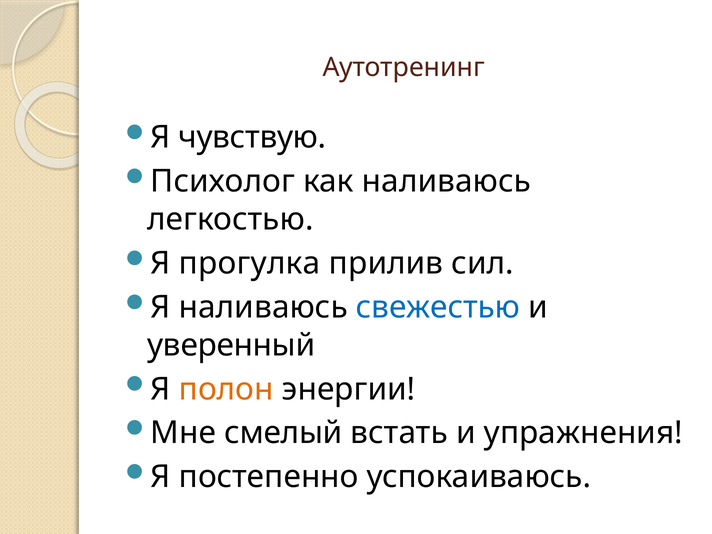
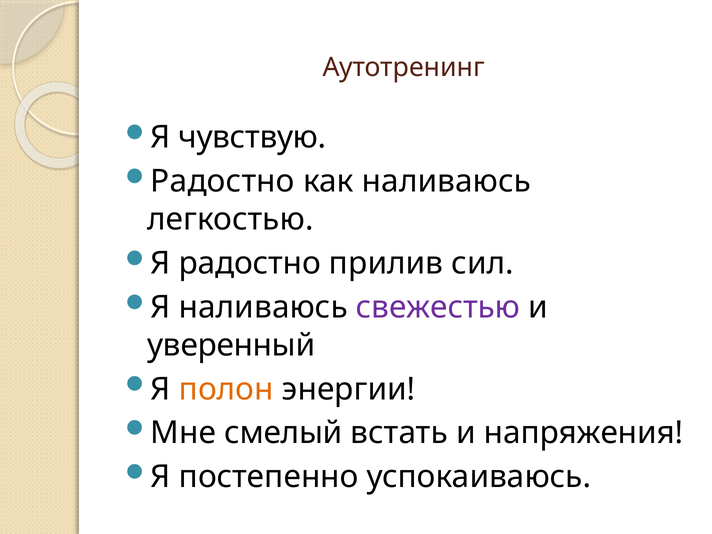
Психолог at (223, 181): Психолог -> Радостно
Я прогулка: прогулка -> радостно
свежестью colour: blue -> purple
упражнения: упражнения -> напряжения
